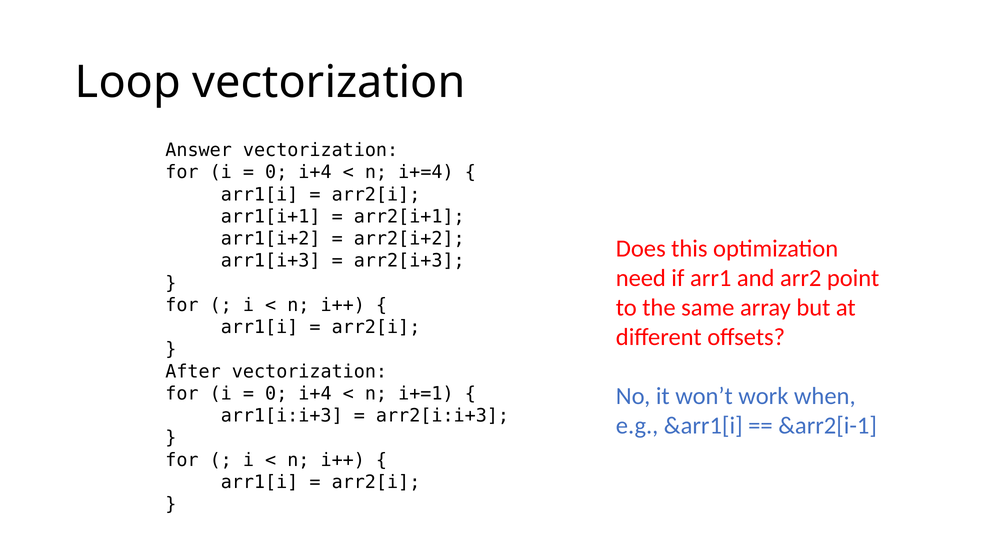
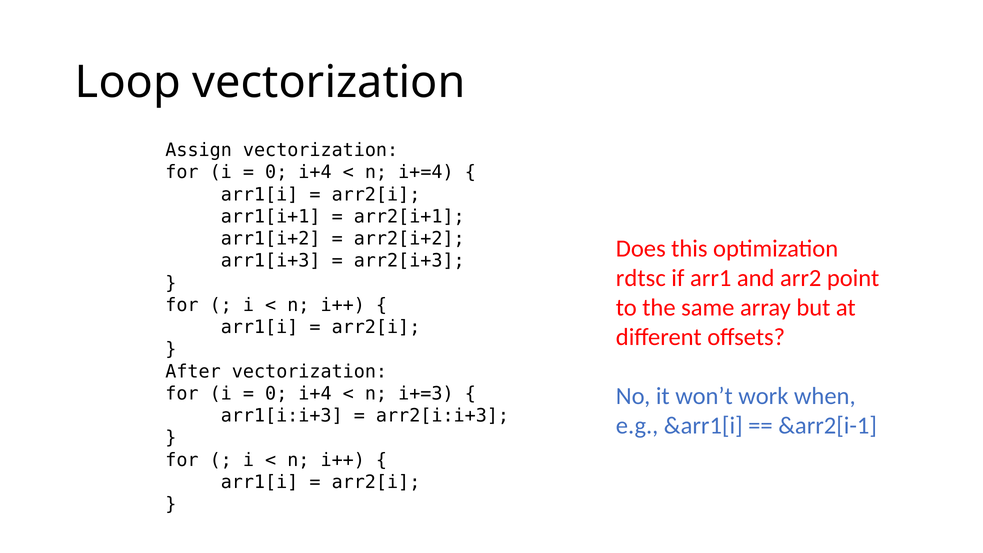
Answer: Answer -> Assign
need: need -> rdtsc
i+=1: i+=1 -> i+=3
